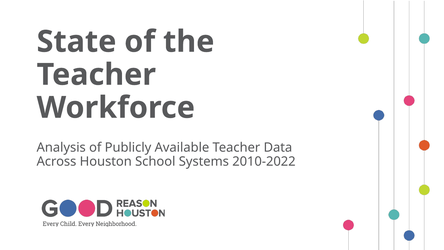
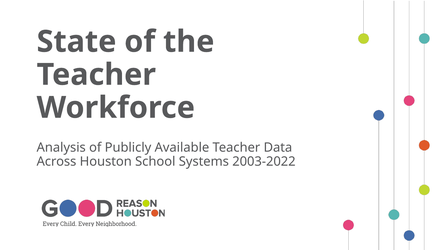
2010-2022: 2010-2022 -> 2003-2022
